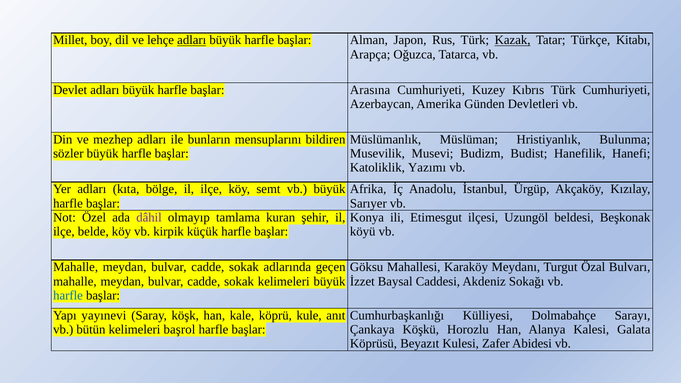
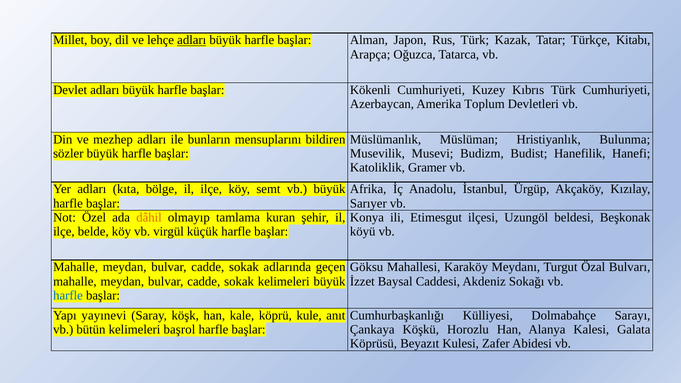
Kazak underline: present -> none
Arasına: Arasına -> Kökenli
Günden: Günden -> Toplum
Yazımı: Yazımı -> Gramer
dâhil colour: purple -> orange
kirpik: kirpik -> virgül
